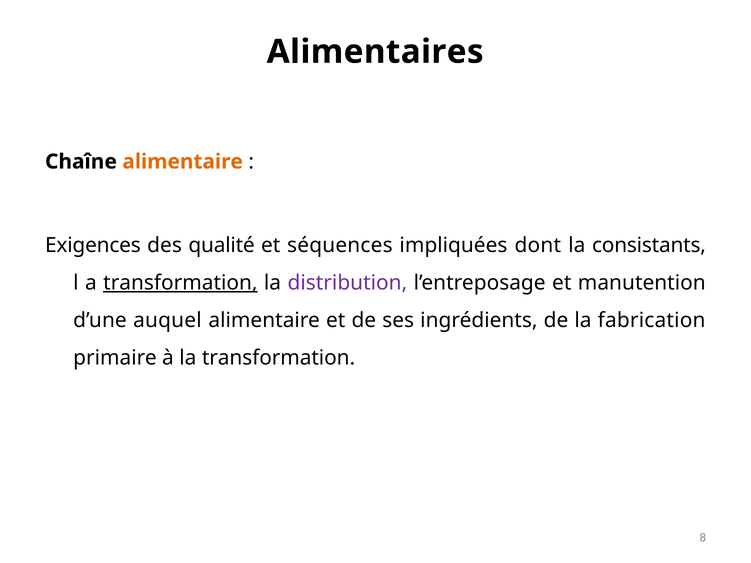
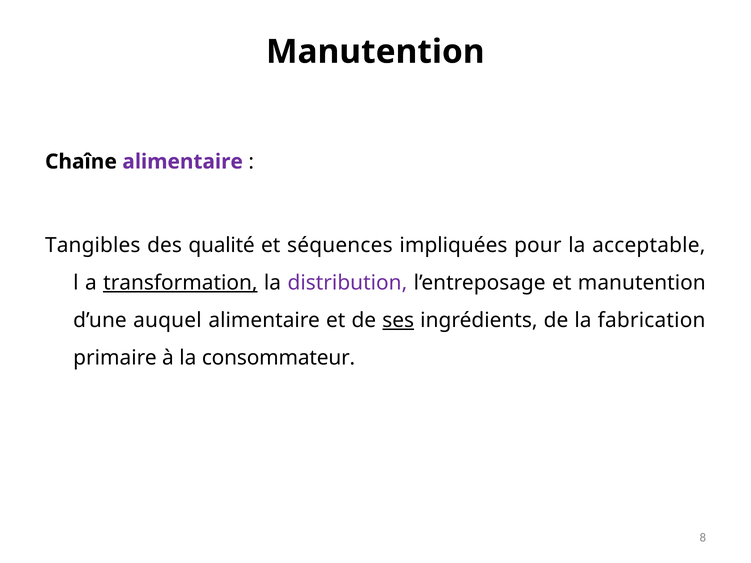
Alimentaires at (375, 52): Alimentaires -> Manutention
alimentaire at (183, 162) colour: orange -> purple
Exigences: Exigences -> Tangibles
dont: dont -> pour
consistants: consistants -> acceptable
ses underline: none -> present
la transformation: transformation -> consommateur
